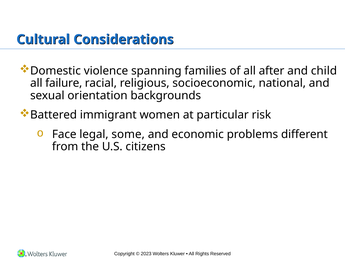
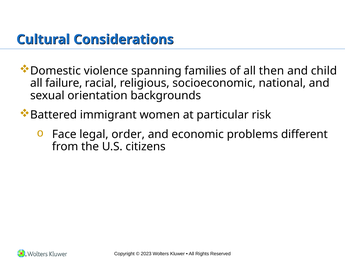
after: after -> then
some: some -> order
